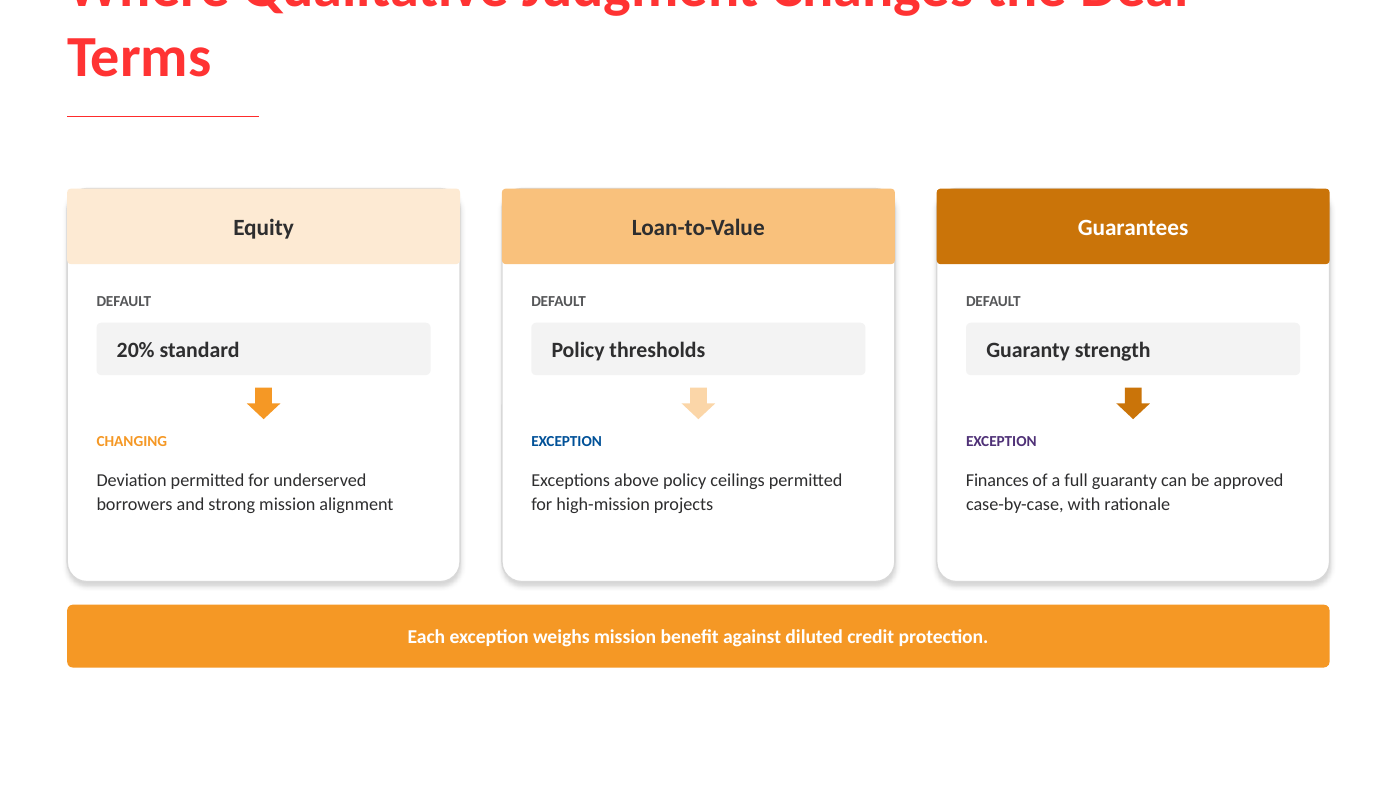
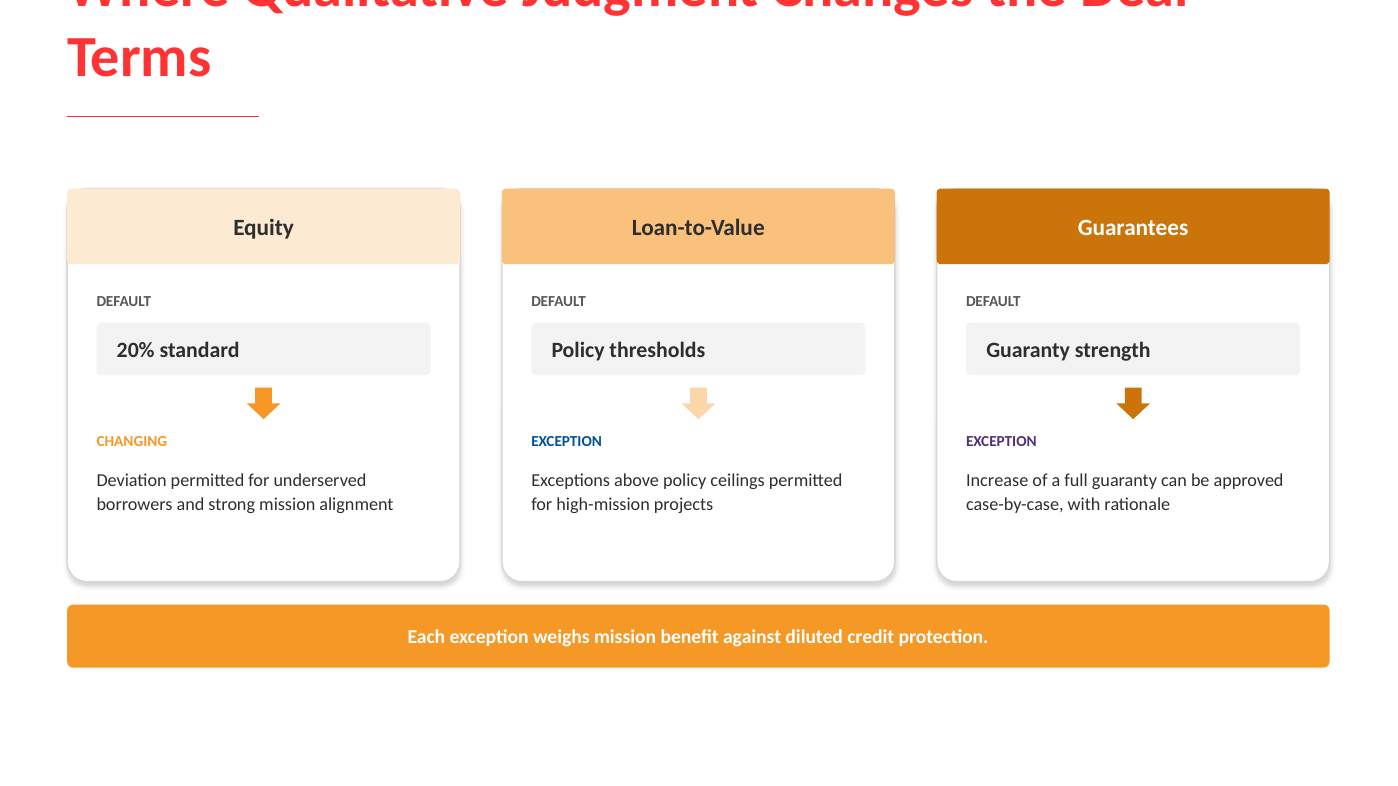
Finances: Finances -> Increase
